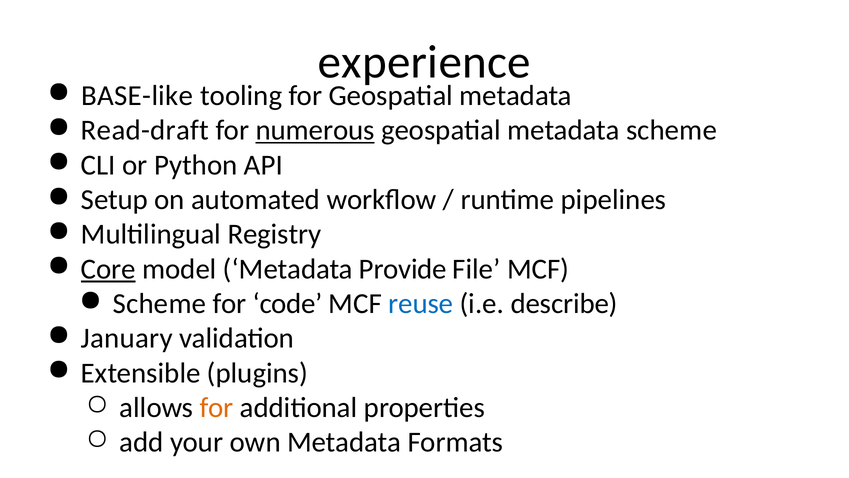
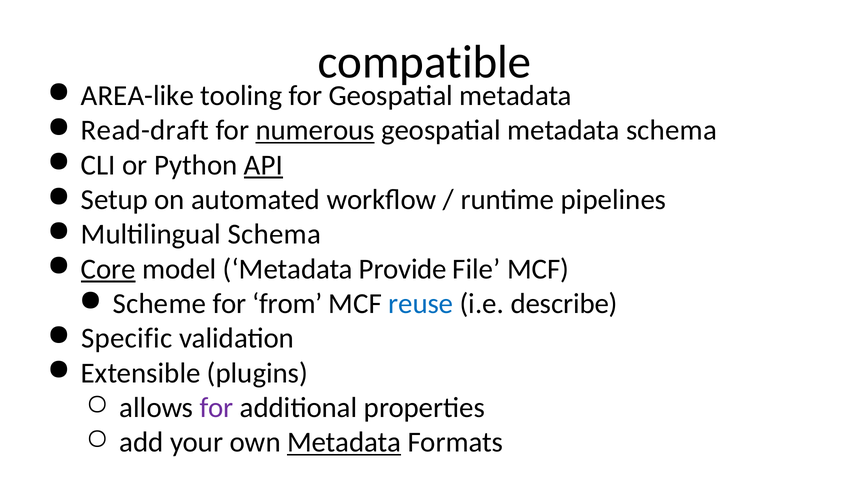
experience: experience -> compatible
BASE-like: BASE-like -> AREA-like
metadata scheme: scheme -> schema
API underline: none -> present
Multilingual Registry: Registry -> Schema
code: code -> from
January: January -> Specific
for at (217, 407) colour: orange -> purple
Metadata at (344, 442) underline: none -> present
